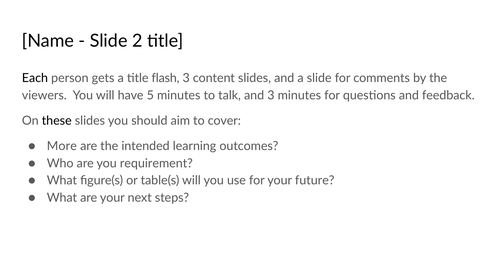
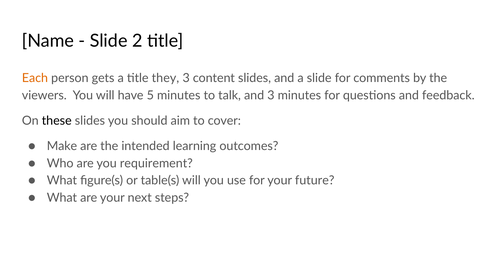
Each colour: black -> orange
flash: flash -> they
More: More -> Make
